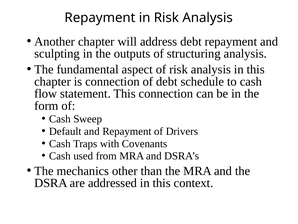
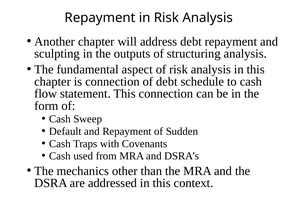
Drivers: Drivers -> Sudden
